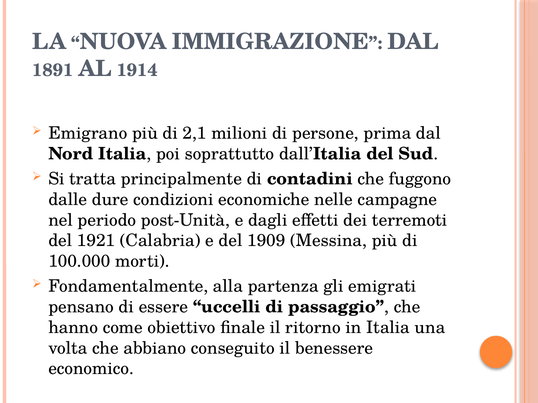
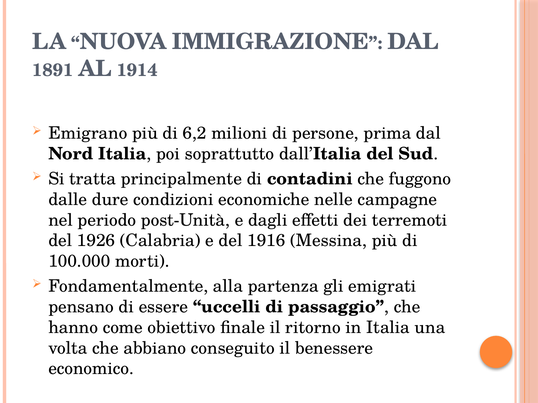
2,1: 2,1 -> 6,2
1921: 1921 -> 1926
1909: 1909 -> 1916
